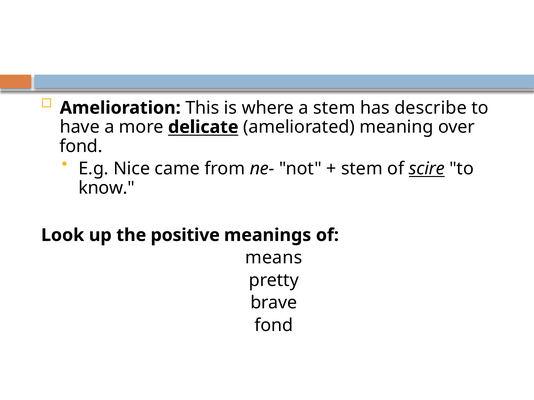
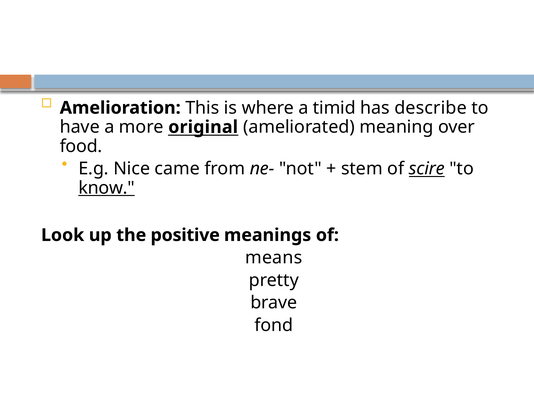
a stem: stem -> timid
delicate: delicate -> original
fond at (81, 146): fond -> food
know underline: none -> present
